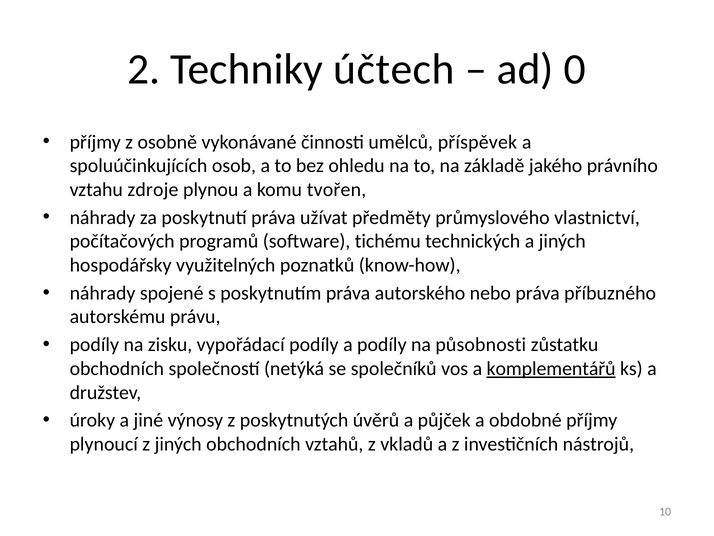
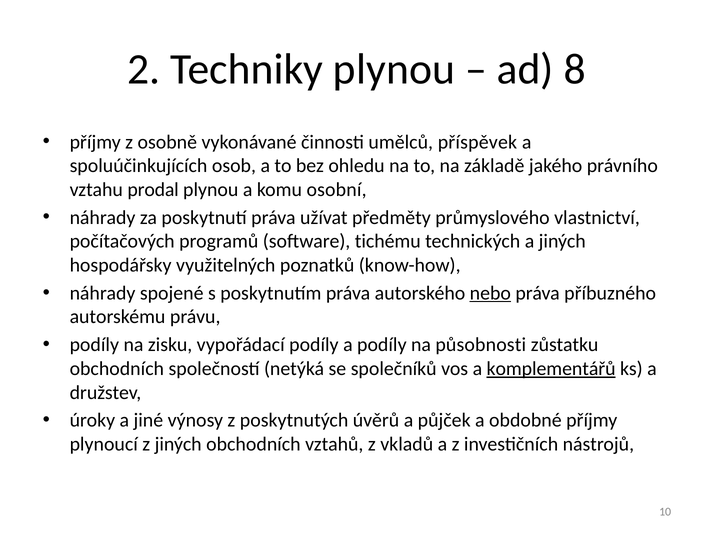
Techniky účtech: účtech -> plynou
0: 0 -> 8
zdroje: zdroje -> prodal
tvořen: tvořen -> osobní
nebo underline: none -> present
